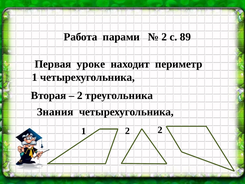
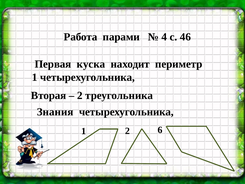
2 at (164, 37): 2 -> 4
89: 89 -> 46
уроке: уроке -> куска
2 2: 2 -> 6
